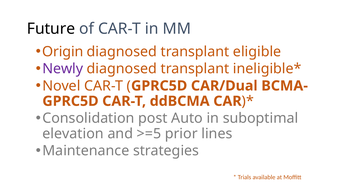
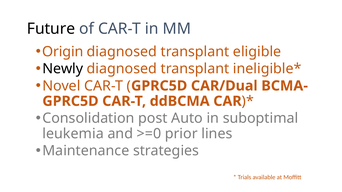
Newly colour: purple -> black
elevation: elevation -> leukemia
>=5: >=5 -> >=0
